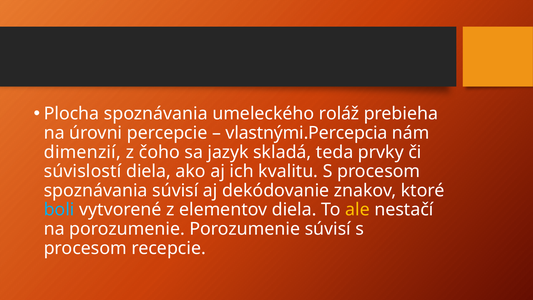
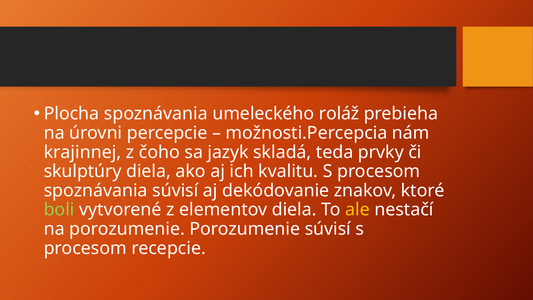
vlastnými.Percepcia: vlastnými.Percepcia -> možnosti.Percepcia
dimenzií: dimenzií -> krajinnej
súvislostí: súvislostí -> skulptúry
boli colour: light blue -> light green
